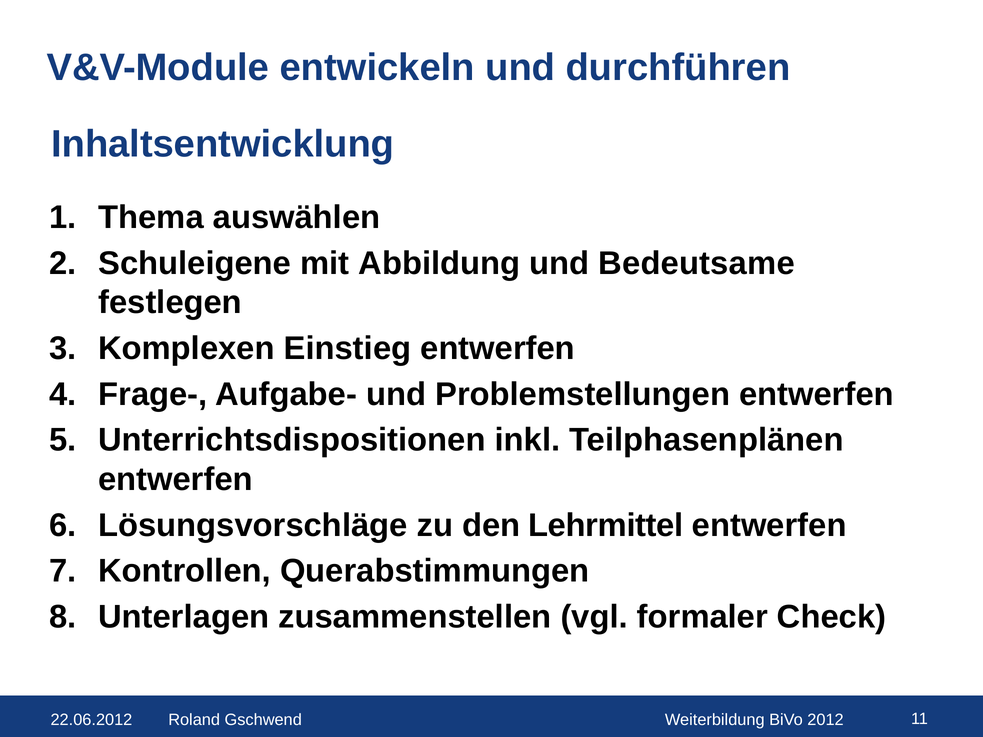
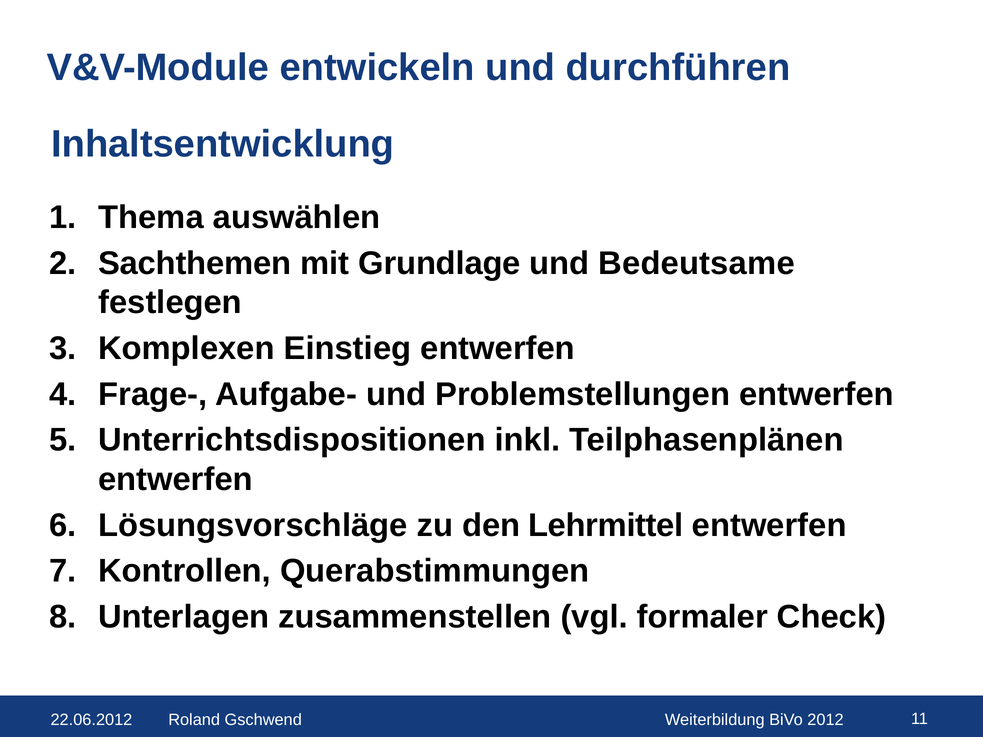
Schuleigene: Schuleigene -> Sachthemen
Abbildung: Abbildung -> Grundlage
